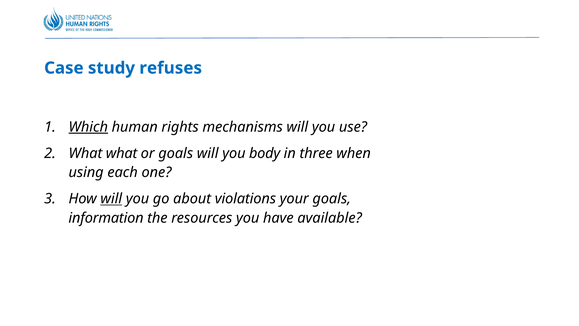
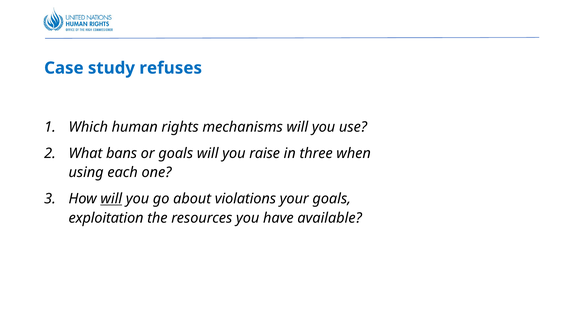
Which underline: present -> none
What what: what -> bans
body: body -> raise
information: information -> exploitation
